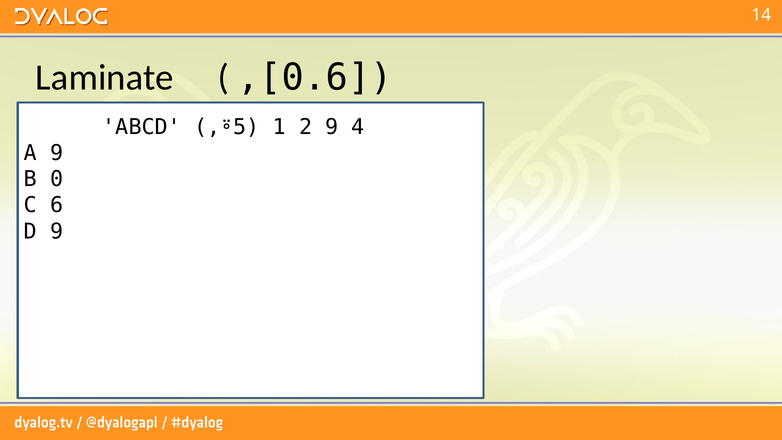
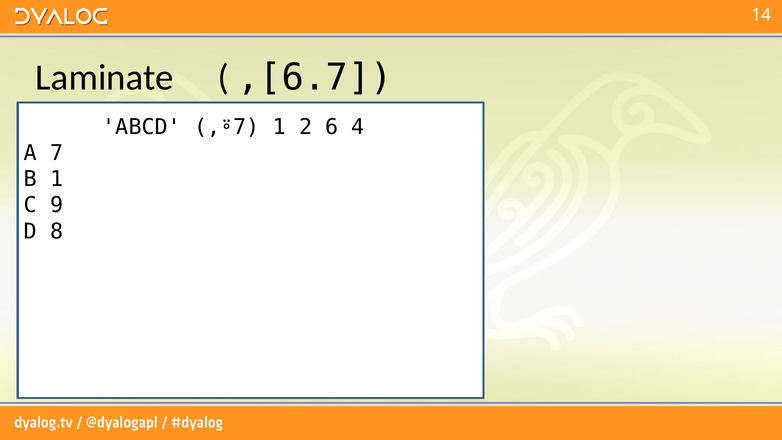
,[0.6: ,[0.6 -> ,[6.7
,⍤5: ,⍤5 -> ,⍤7
2 9: 9 -> 6
A 9: 9 -> 7
B 0: 0 -> 1
6: 6 -> 9
D 9: 9 -> 8
